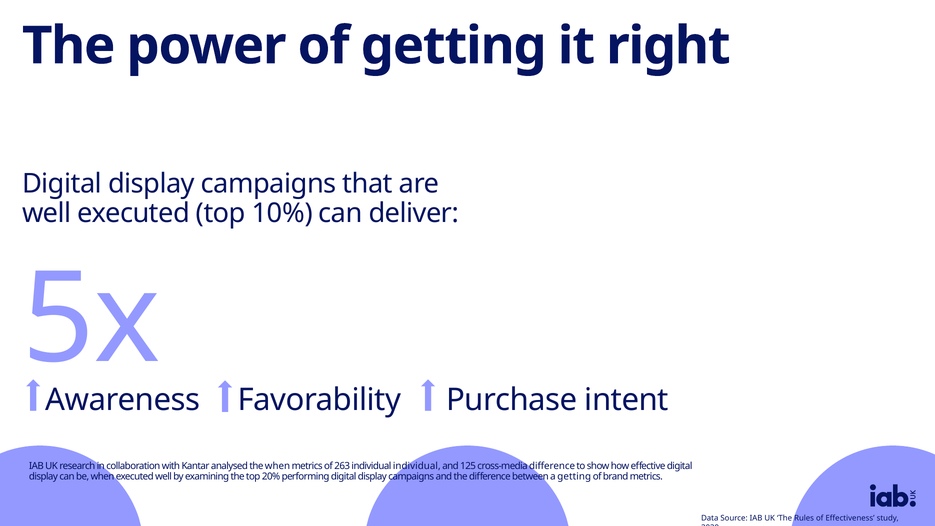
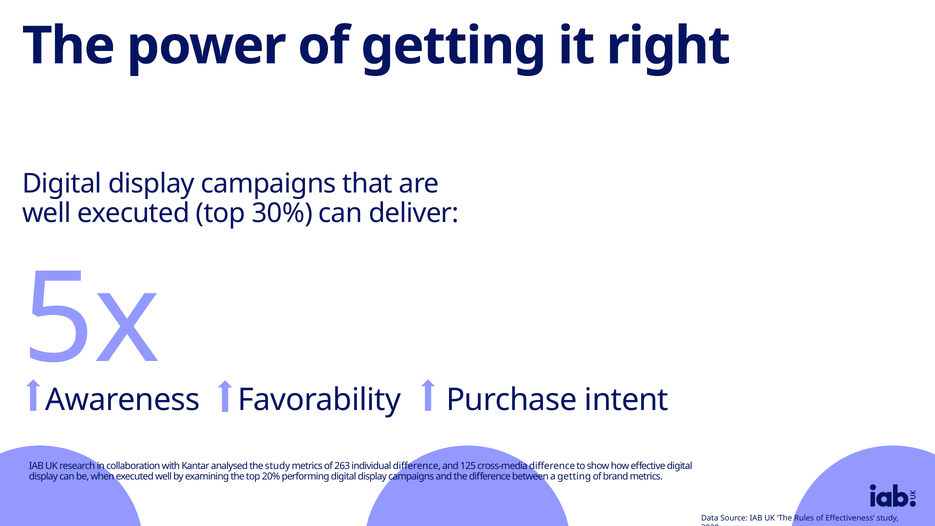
10%: 10% -> 30%
the when: when -> study
individual individual: individual -> difference
